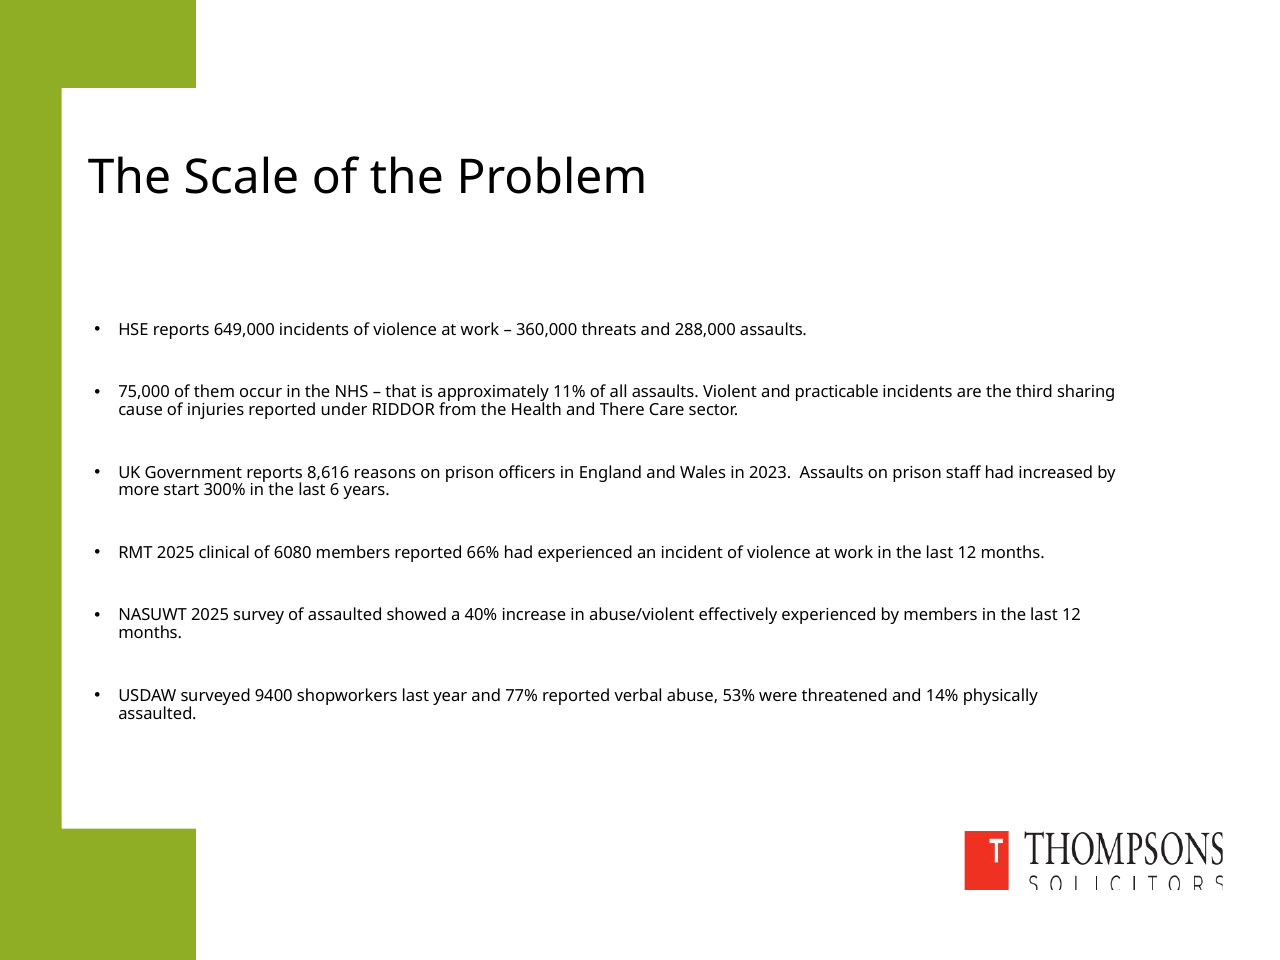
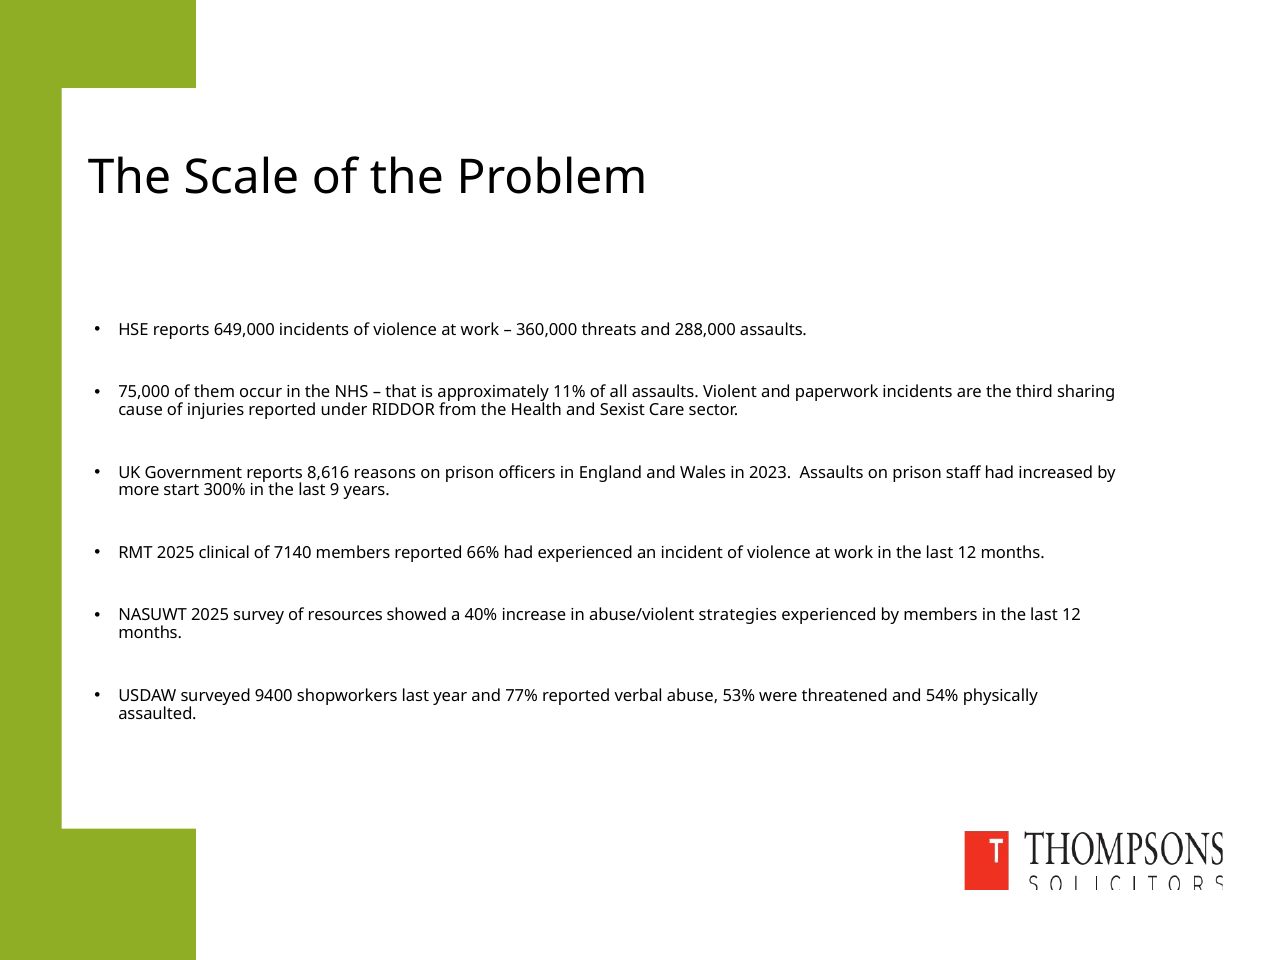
practicable: practicable -> paperwork
There: There -> Sexist
6: 6 -> 9
6080: 6080 -> 7140
of assaulted: assaulted -> resources
effectively: effectively -> strategies
14%: 14% -> 54%
